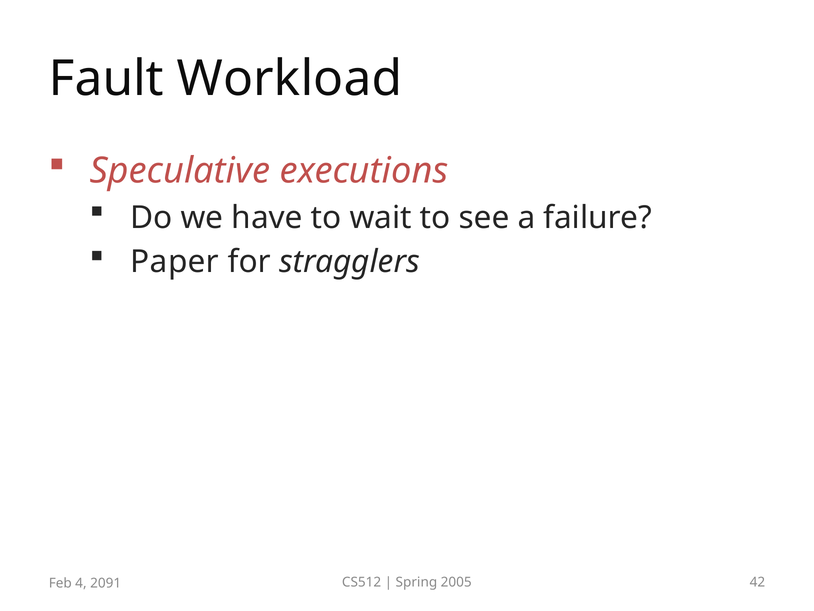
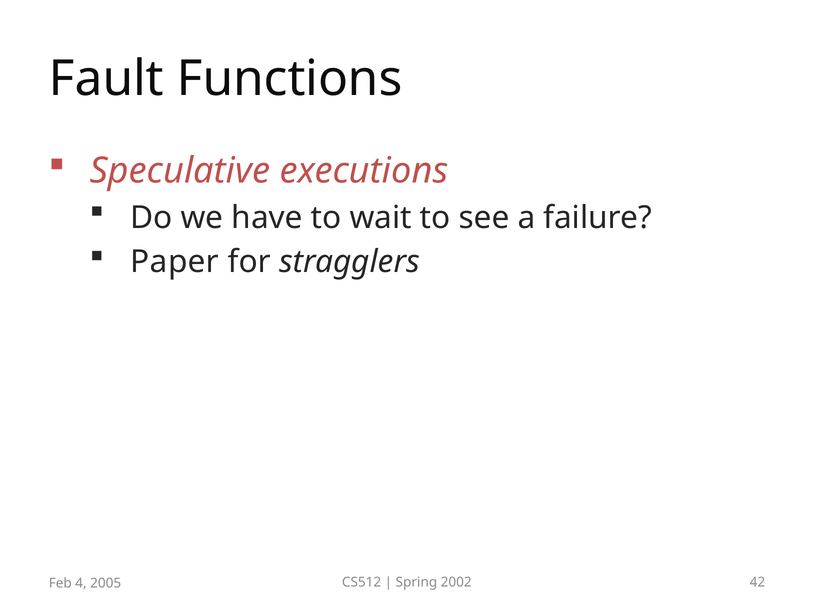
Workload: Workload -> Functions
2005: 2005 -> 2002
2091: 2091 -> 2005
